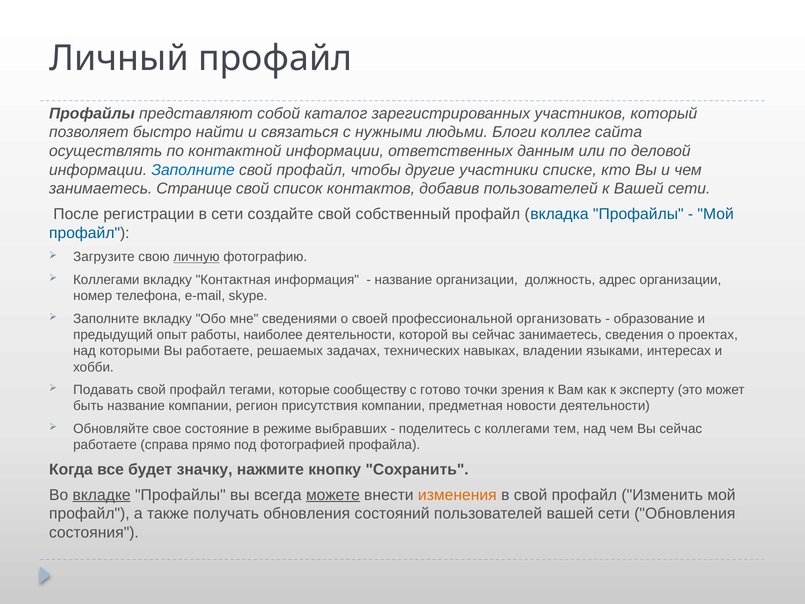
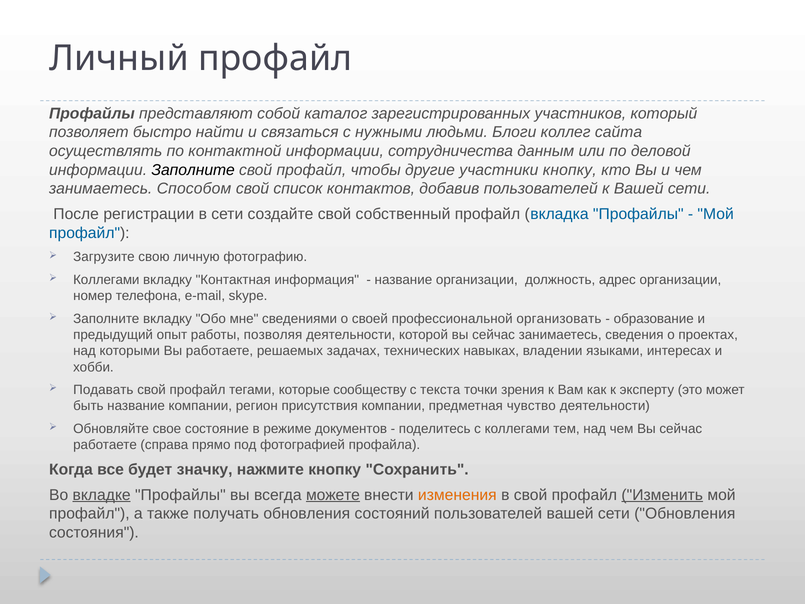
ответственных: ответственных -> сотрудничества
Заполните at (193, 170) colour: blue -> black
участники списке: списке -> кнопку
Странице: Странице -> Способом
личную underline: present -> none
наиболее: наиболее -> позволяя
готово: готово -> текста
новости: новости -> чувство
выбравших: выбравших -> документов
Изменить underline: none -> present
